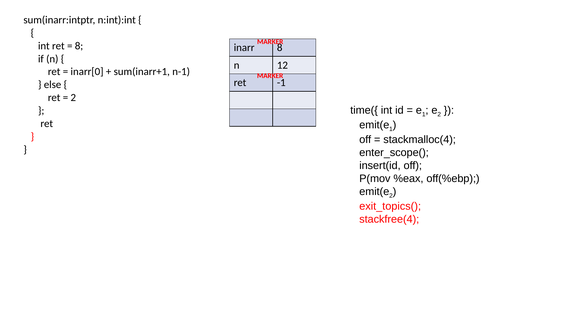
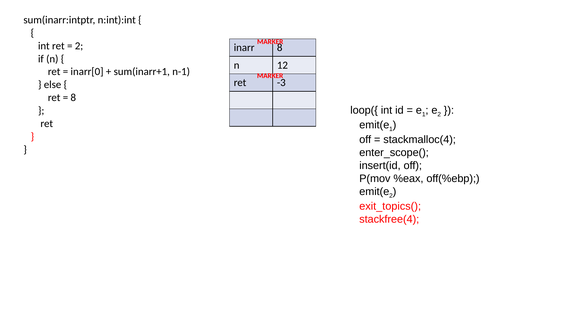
8 at (79, 46): 8 -> 2
-1: -1 -> -3
2 at (73, 98): 2 -> 8
time({: time({ -> loop({
